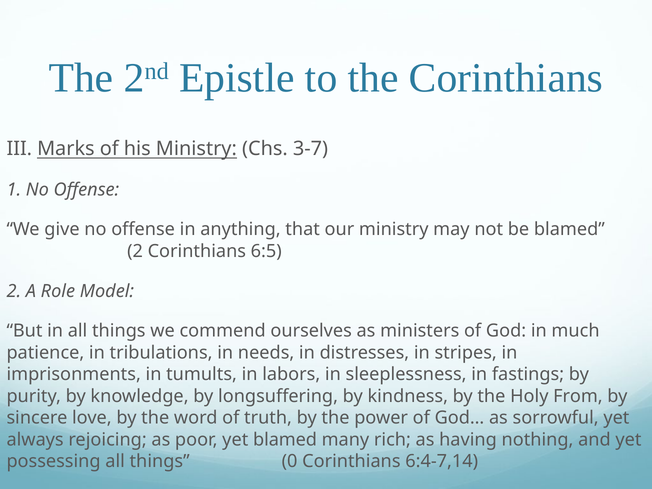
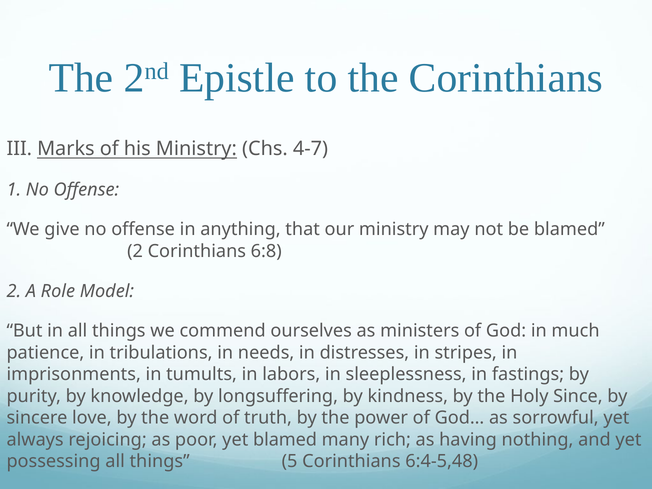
3-7: 3-7 -> 4-7
6:5: 6:5 -> 6:8
From: From -> Since
0: 0 -> 5
6:4-7,14: 6:4-7,14 -> 6:4-5,48
